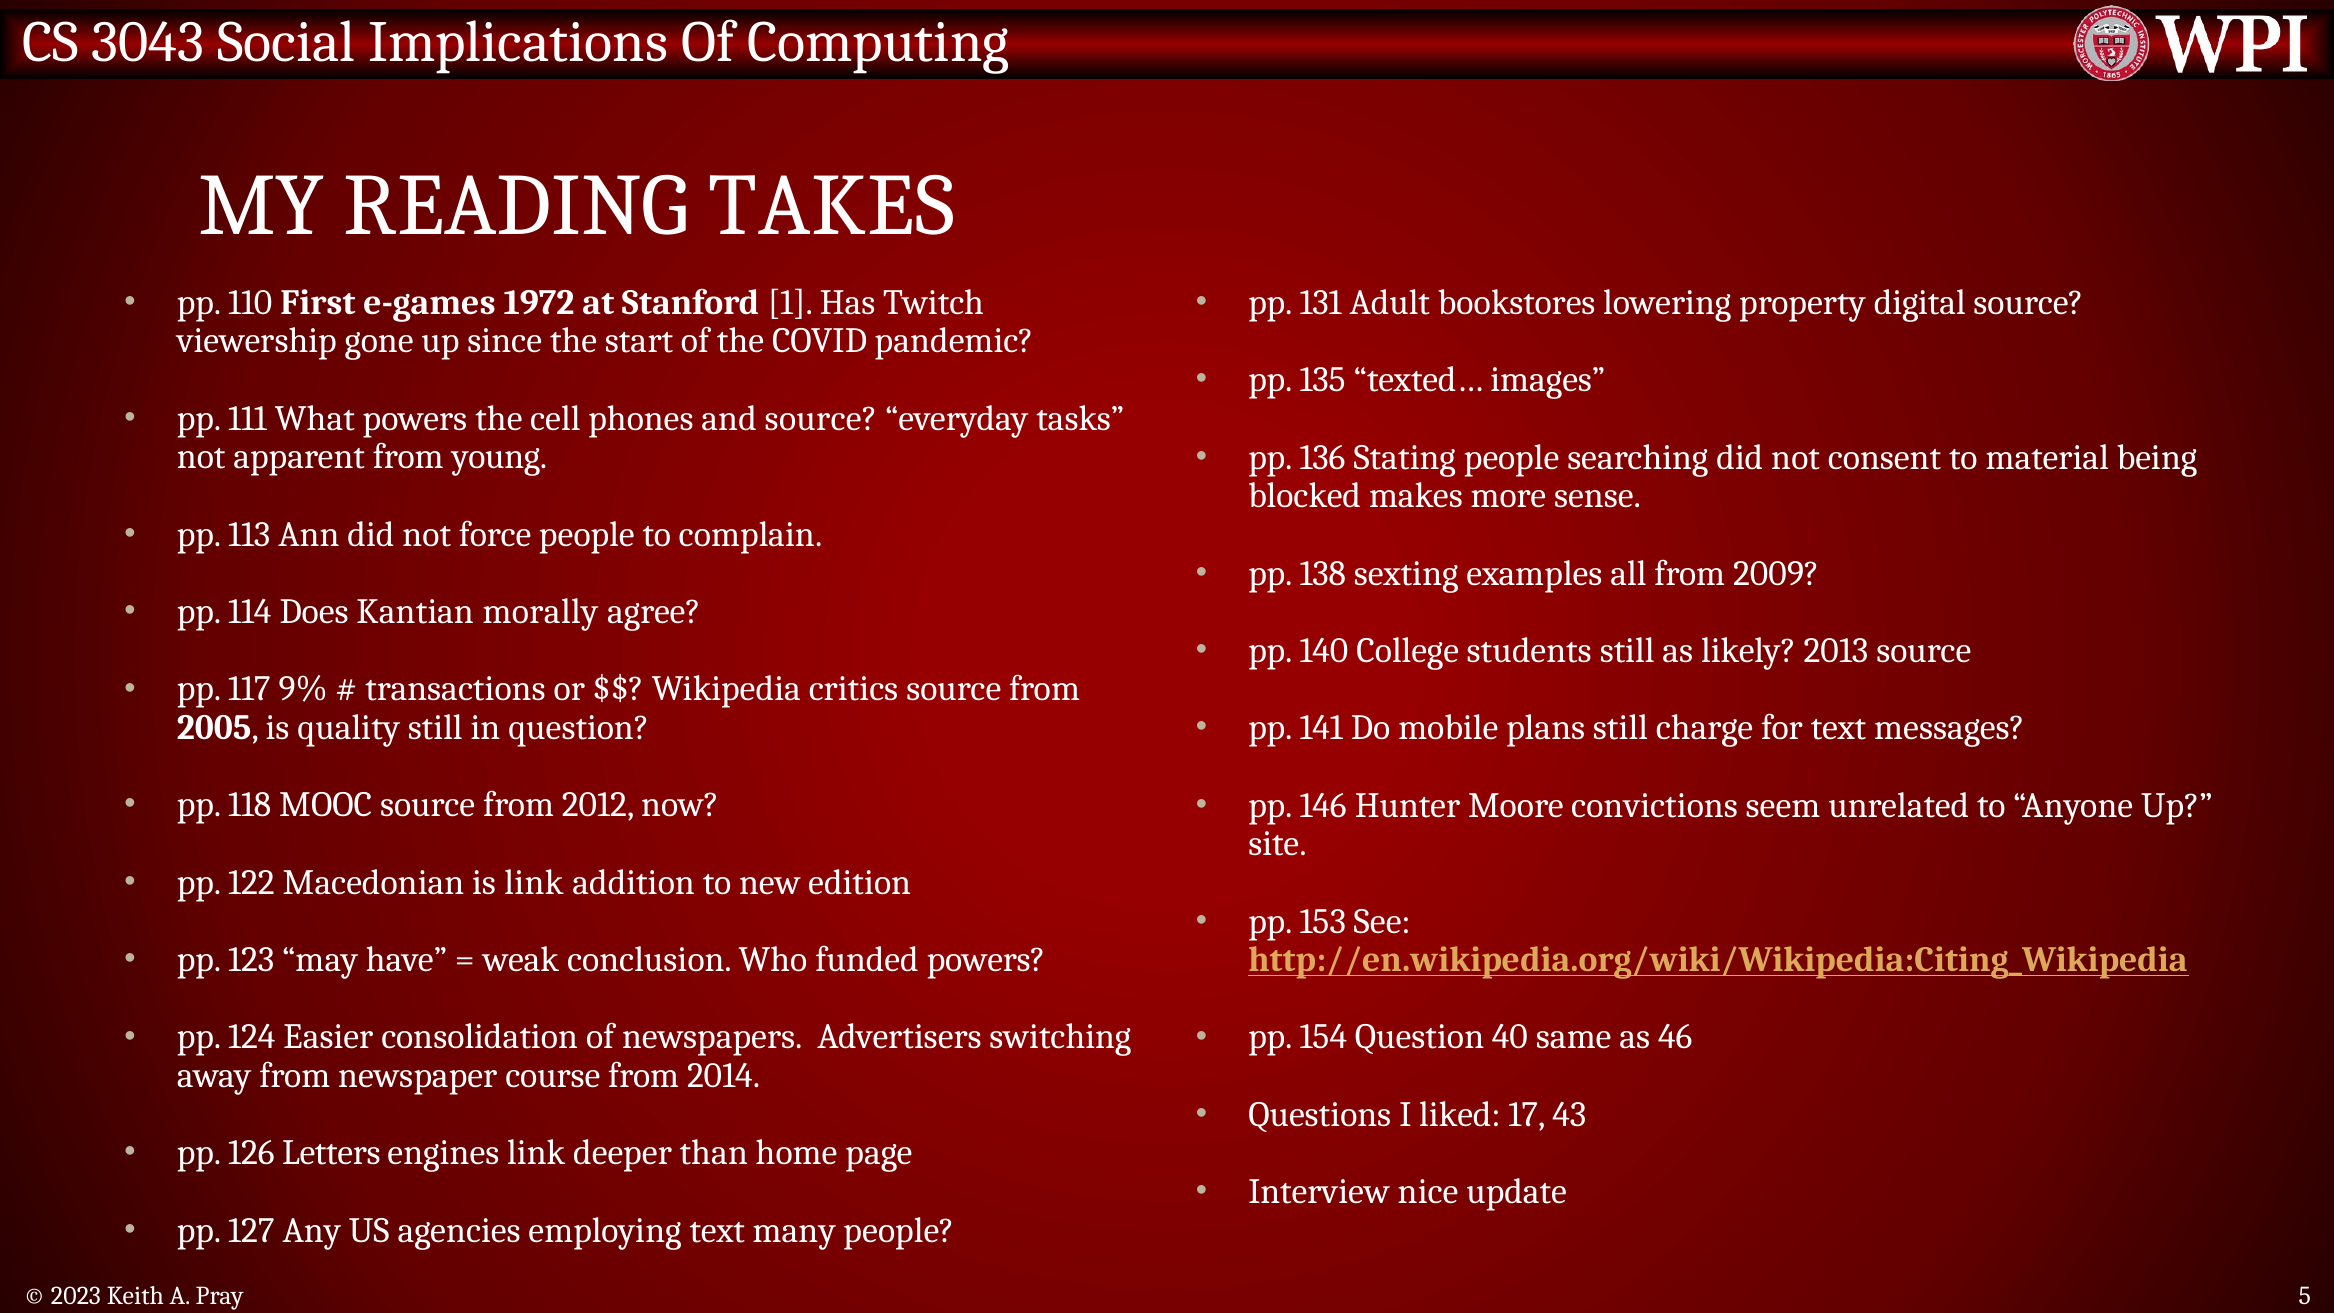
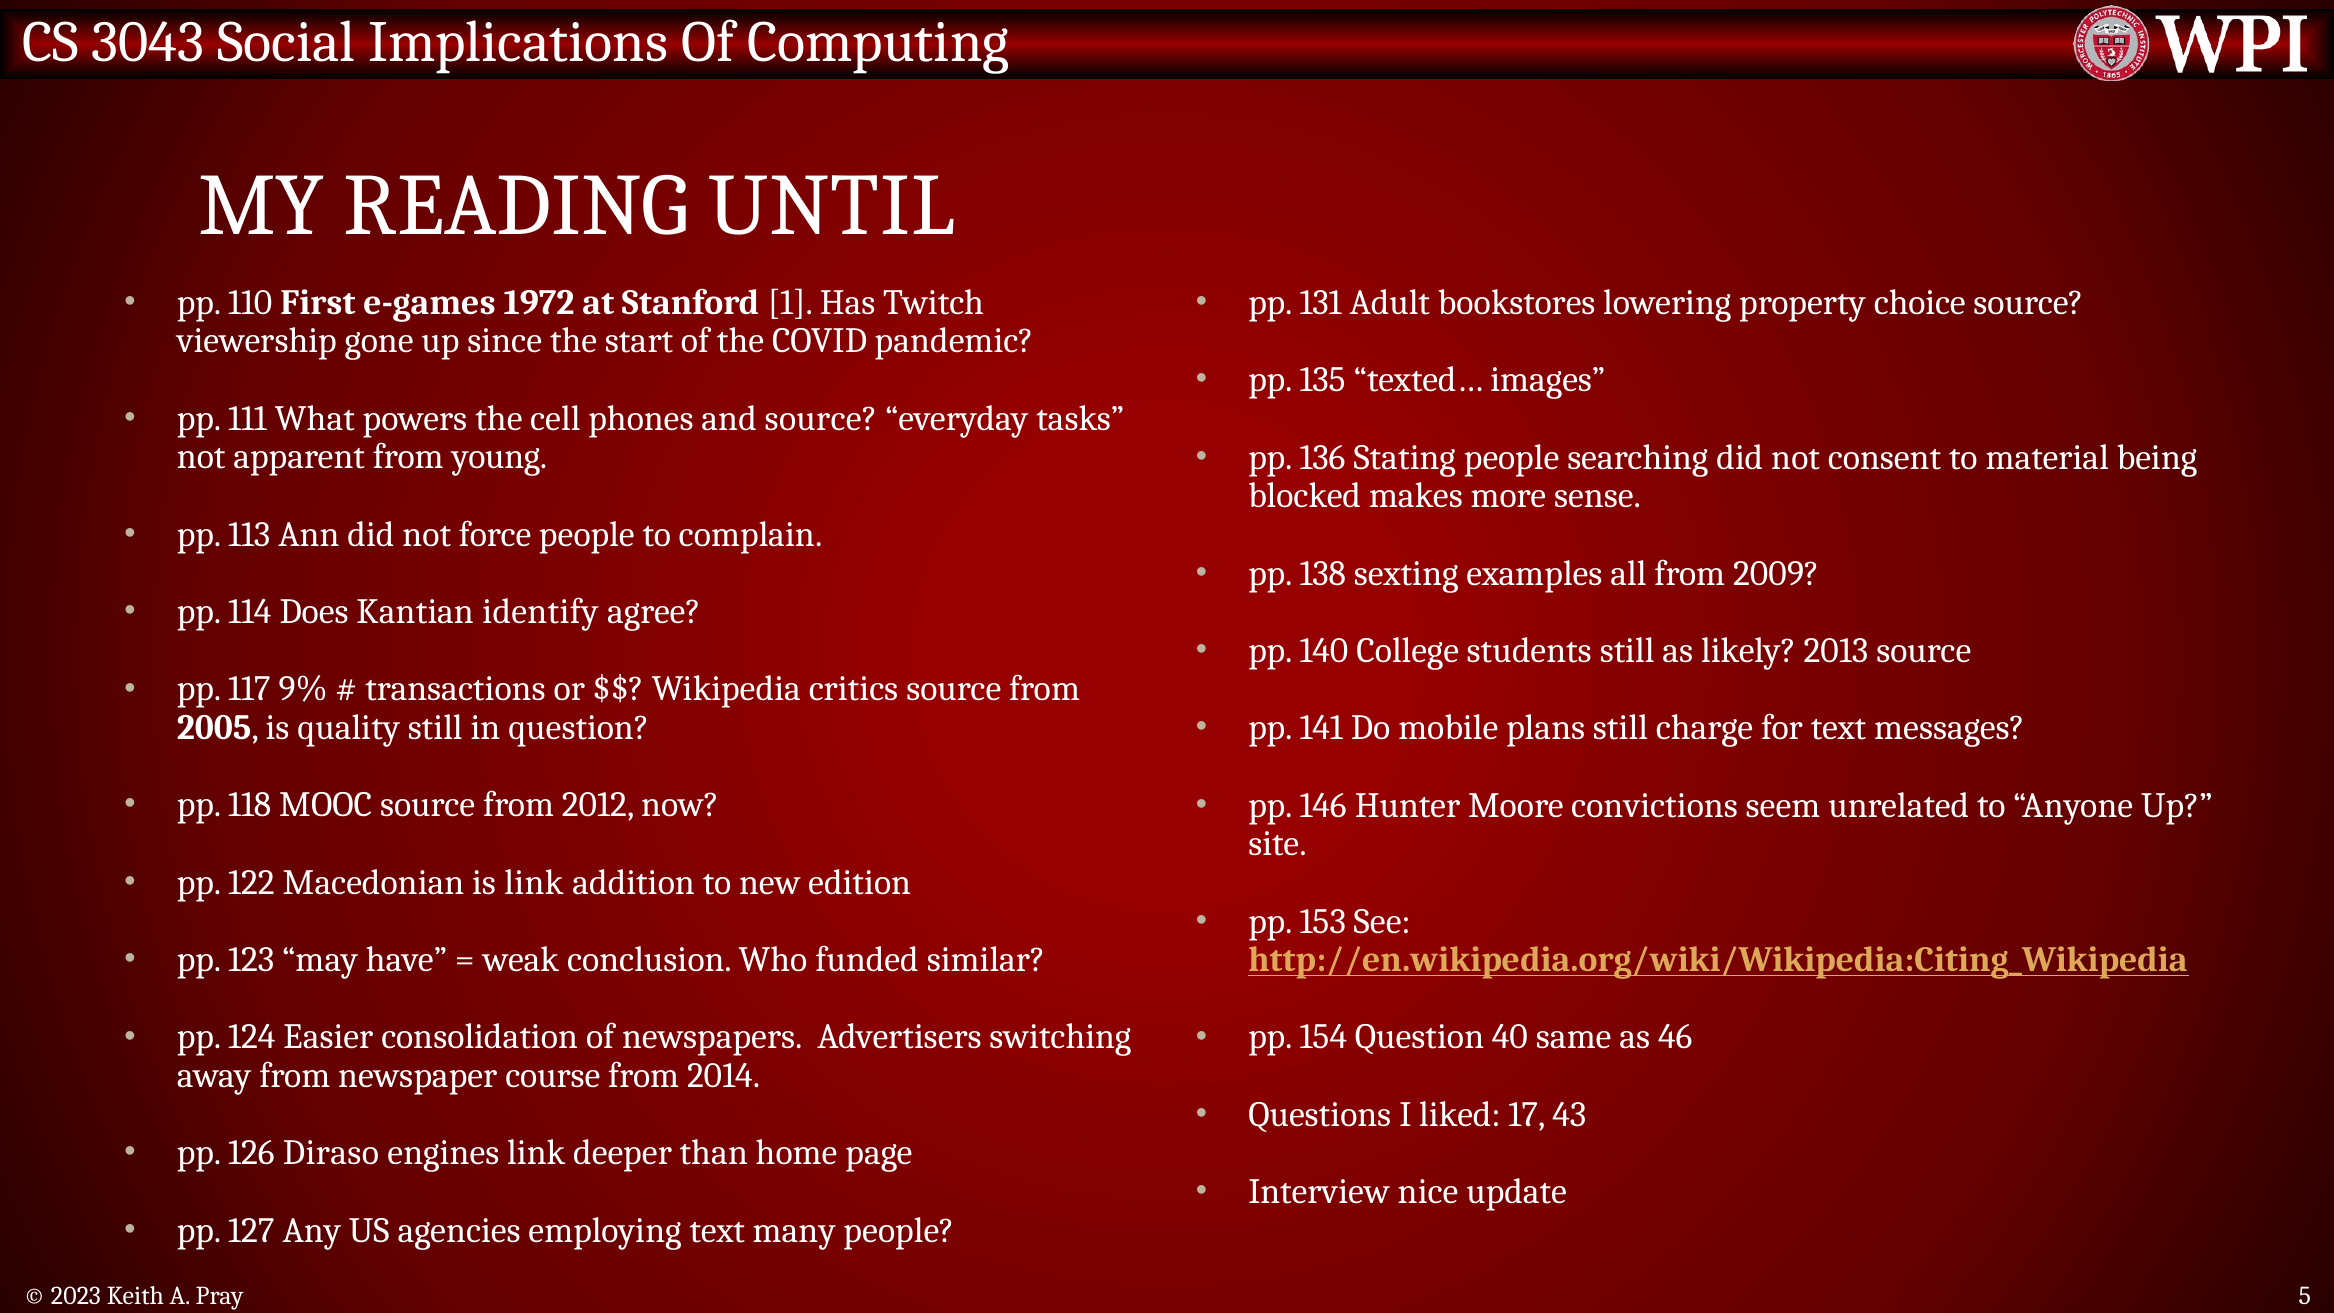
TAKES: TAKES -> UNTIL
digital: digital -> choice
morally: morally -> identify
funded powers: powers -> similar
Letters: Letters -> Diraso
